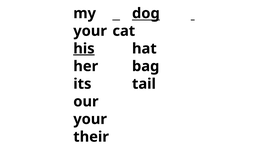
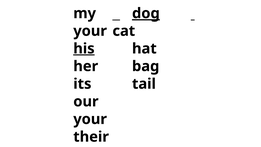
dog underline: none -> present
